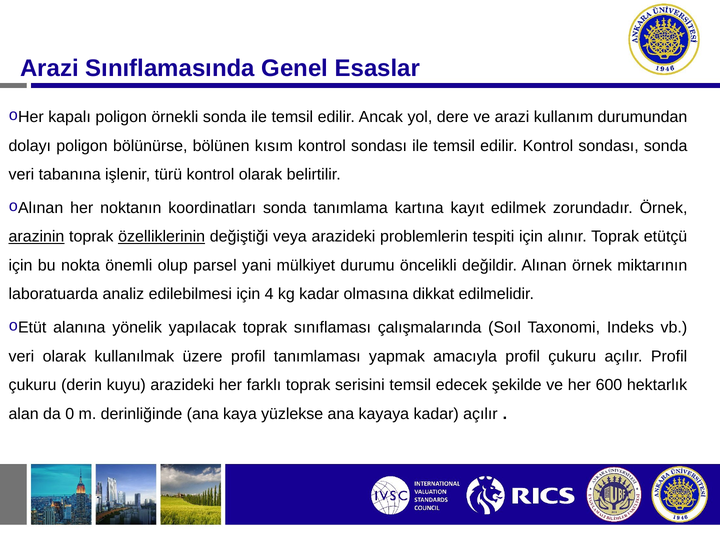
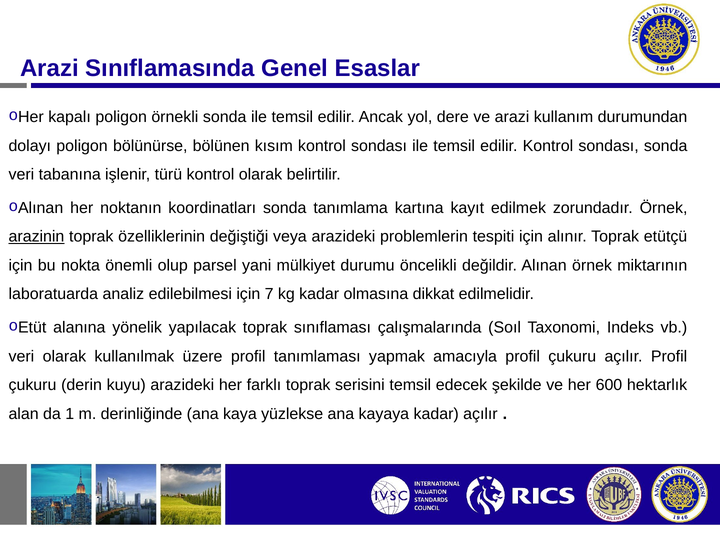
özelliklerinin underline: present -> none
4: 4 -> 7
0: 0 -> 1
